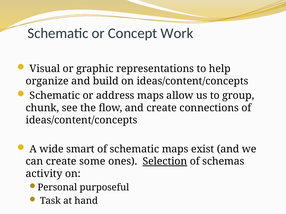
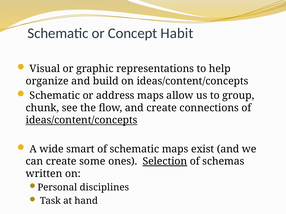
Work: Work -> Habit
ideas/content/concepts at (82, 120) underline: none -> present
activity: activity -> written
purposeful: purposeful -> disciplines
